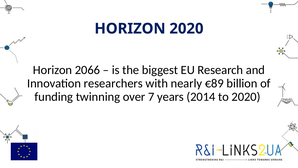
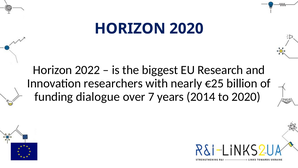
2066: 2066 -> 2022
€89: €89 -> €25
twinning: twinning -> dialogue
